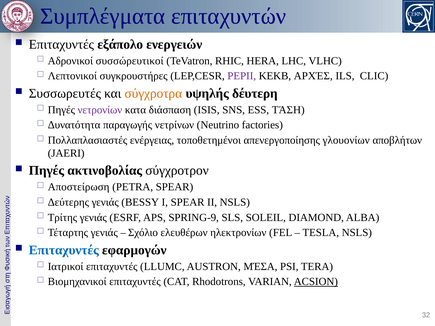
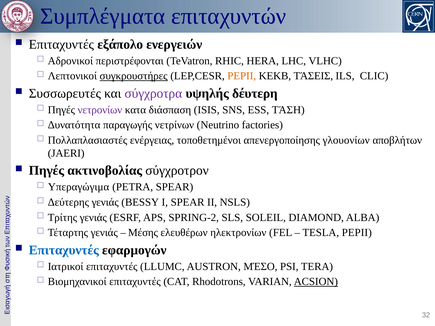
συσσώρευτικοί: συσσώρευτικοί -> περιστρέφονται
συγκρουστήρες underline: none -> present
PEPII at (242, 76) colour: purple -> orange
ΑΡΧΈΣ: ΑΡΧΈΣ -> ΤΆΣΕΙΣ
σύγχροτρα colour: orange -> purple
Αποστείρωση: Αποστείρωση -> Υπεραγώγιμα
SPRING-9: SPRING-9 -> SPRING-2
Σχόλιο: Σχόλιο -> Μέσης
TESLA NSLS: NSLS -> PEPII
ΜΈΣΑ: ΜΈΣΑ -> ΜΈΣΟ
